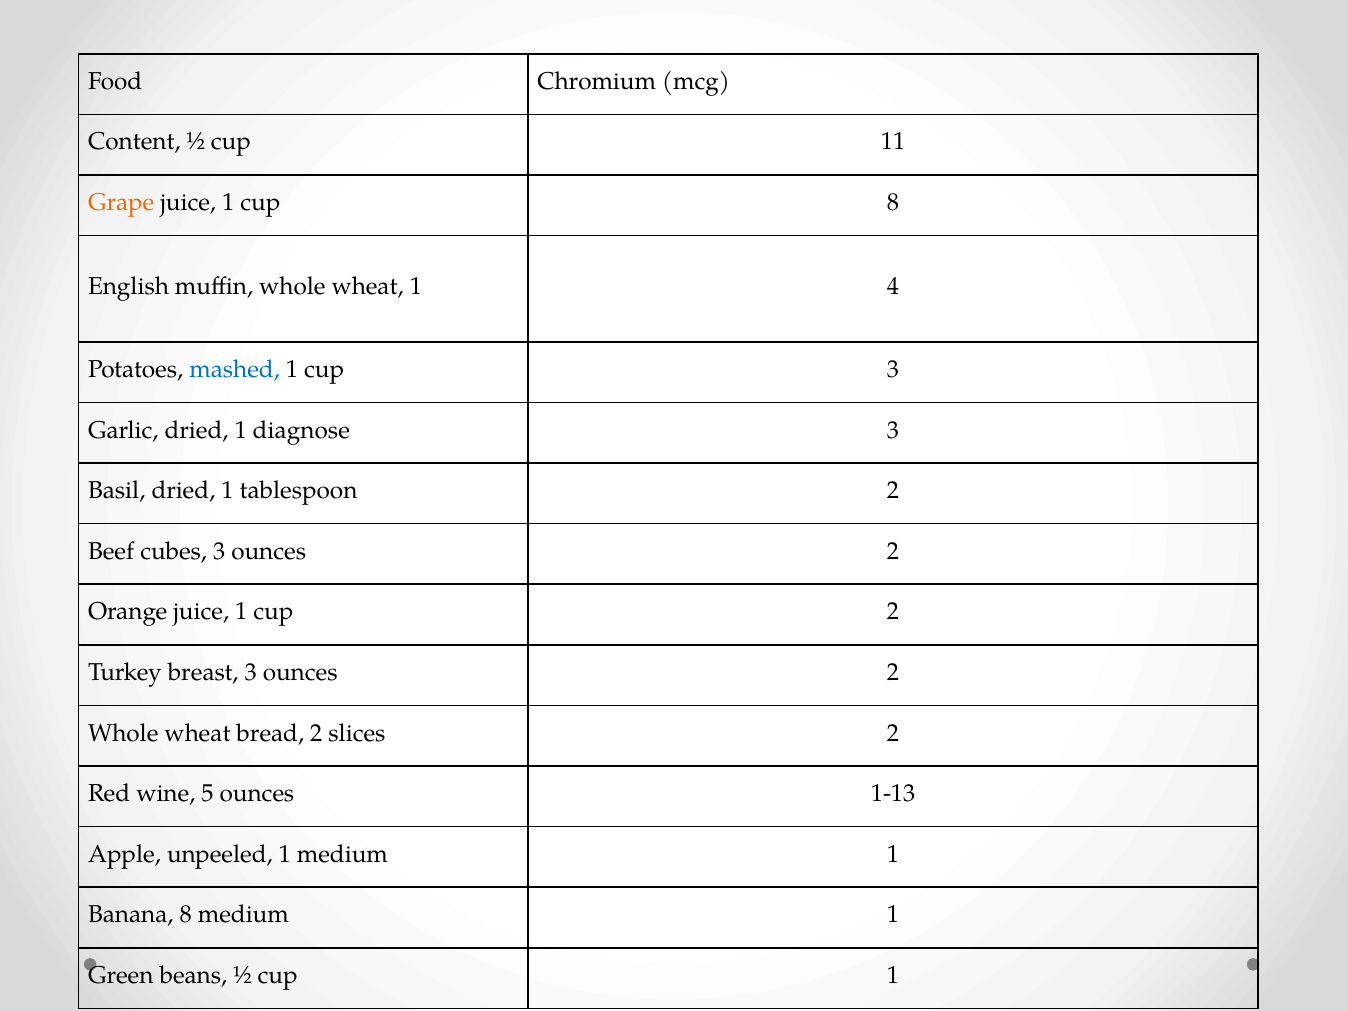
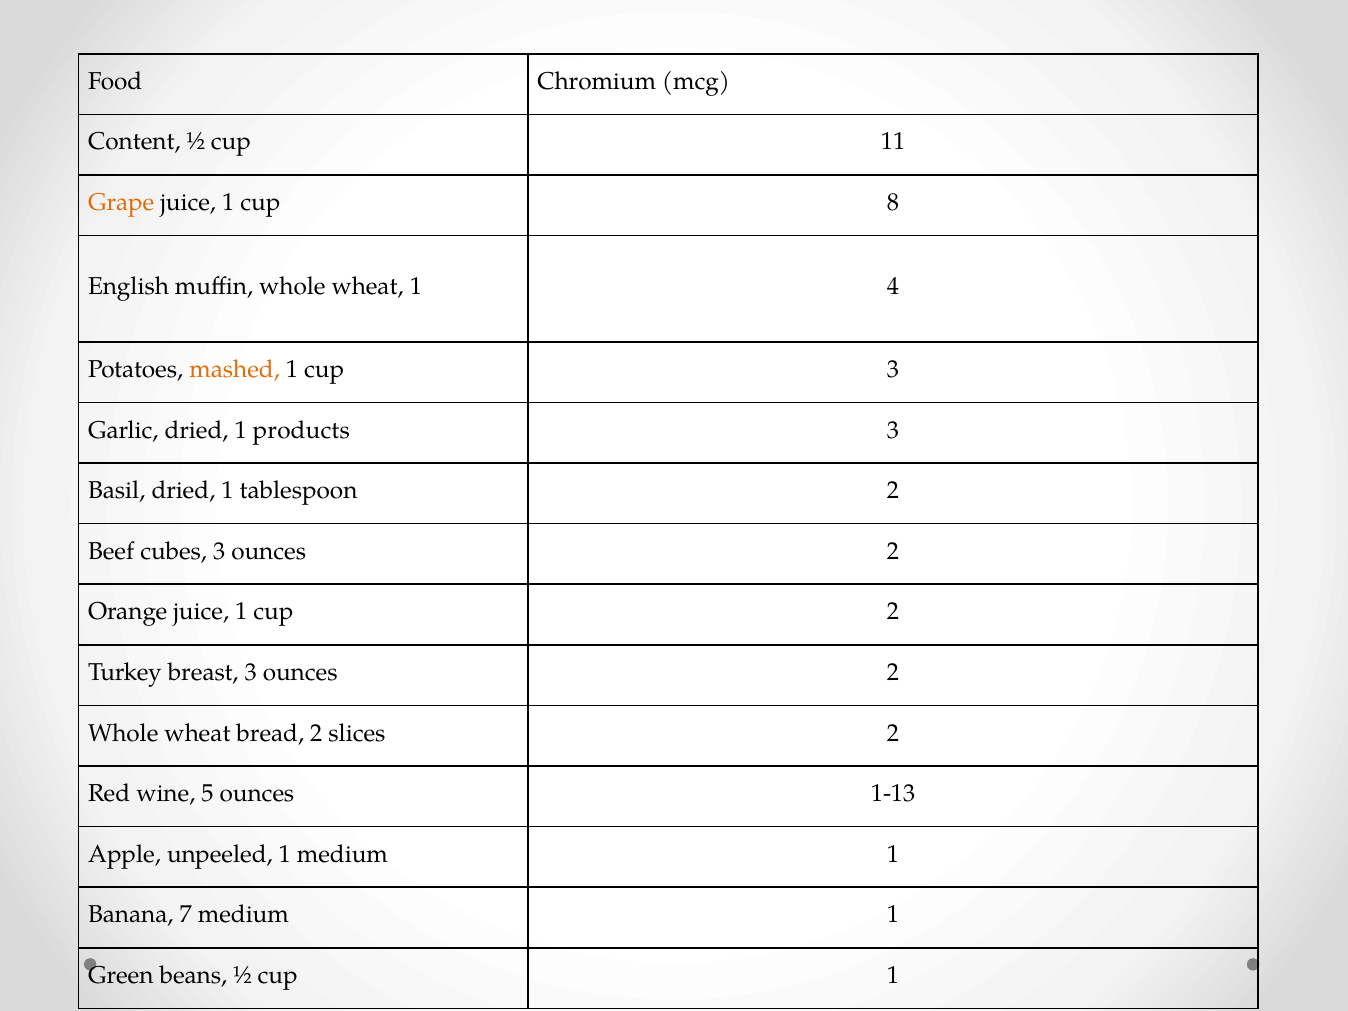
mashed colour: blue -> orange
diagnose: diagnose -> products
Banana 8: 8 -> 7
